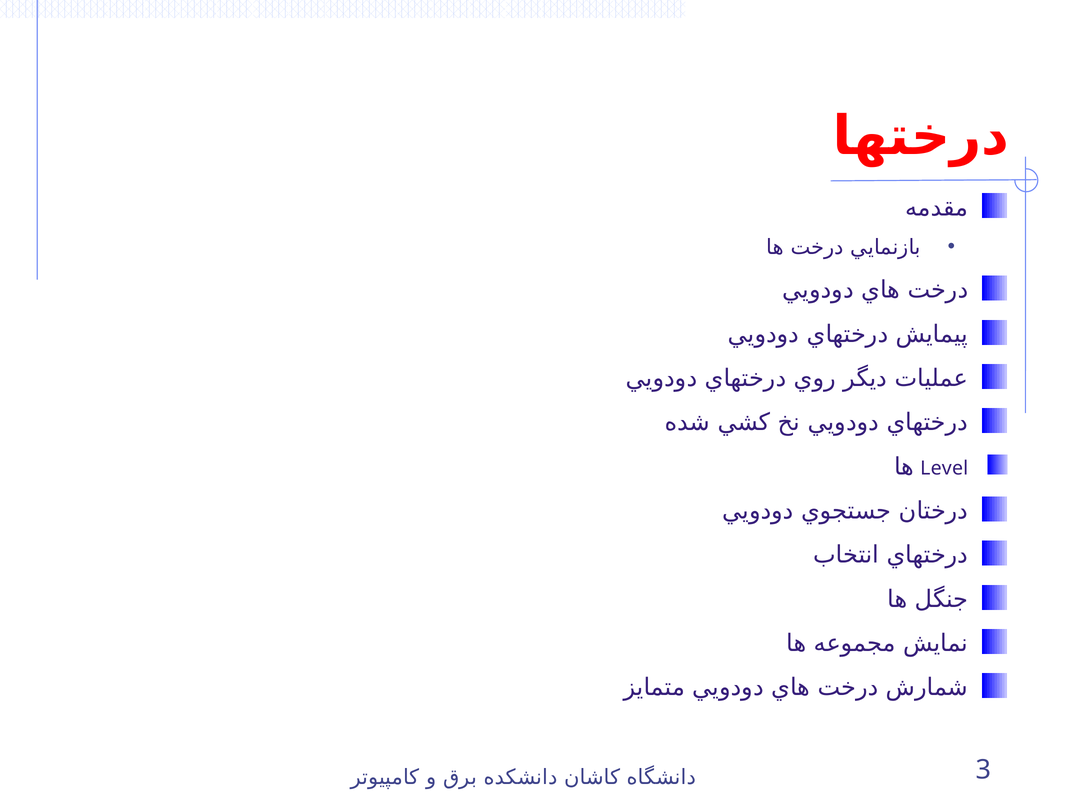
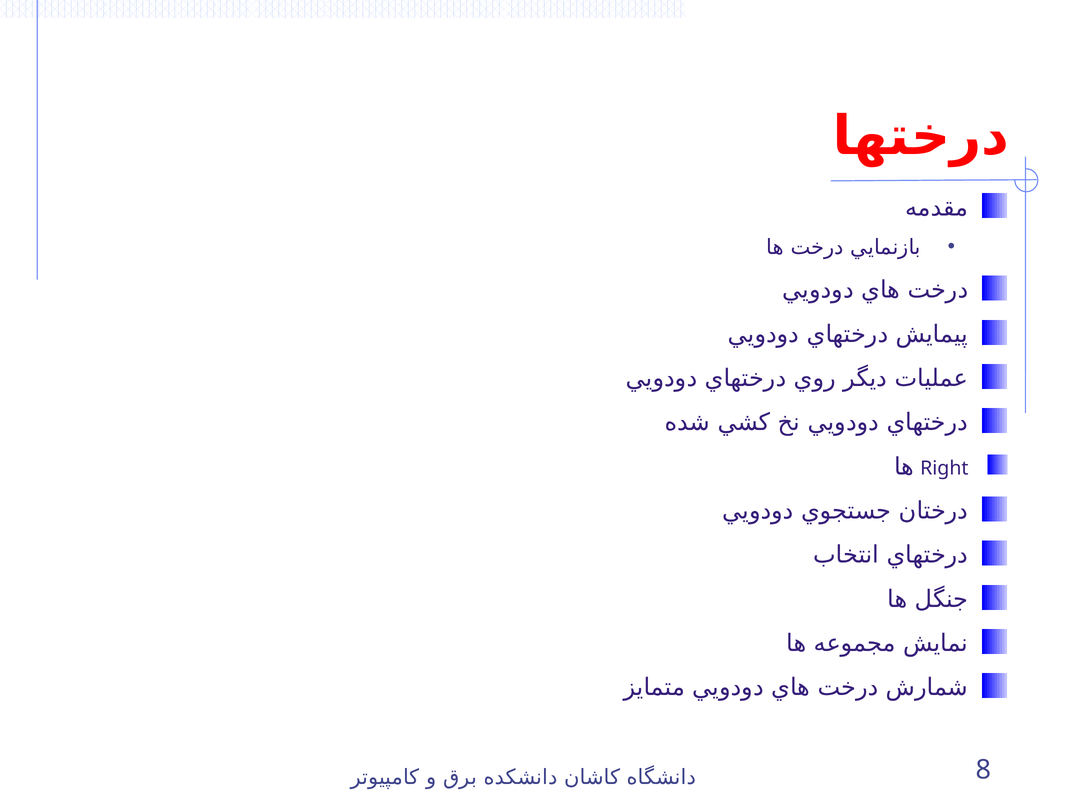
Level: Level -> Right
3: 3 -> 8
